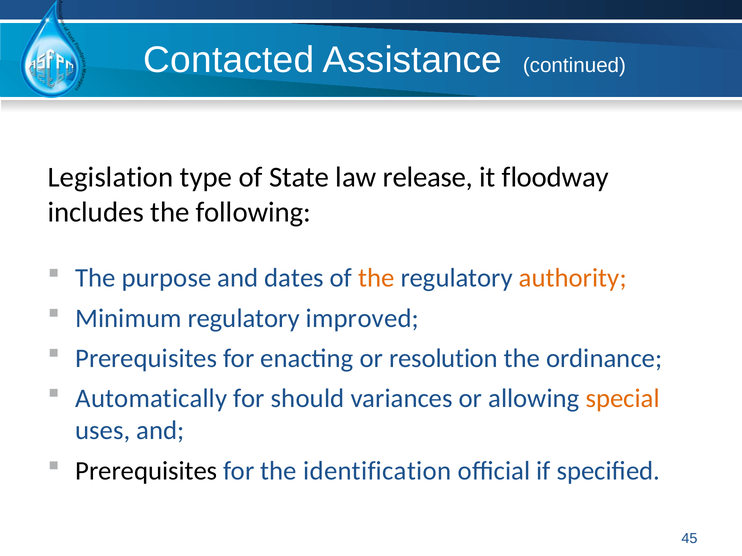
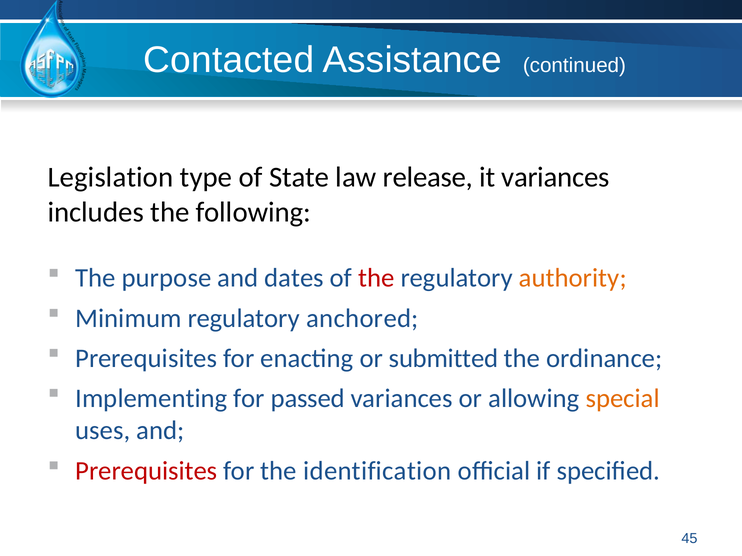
it floodway: floodway -> variances
the at (376, 278) colour: orange -> red
improved: improved -> anchored
resolution: resolution -> submitted
Automatically: Automatically -> Implementing
should: should -> passed
Prerequisites at (146, 471) colour: black -> red
